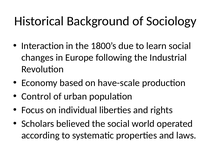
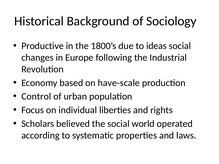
Interaction: Interaction -> Productive
learn: learn -> ideas
